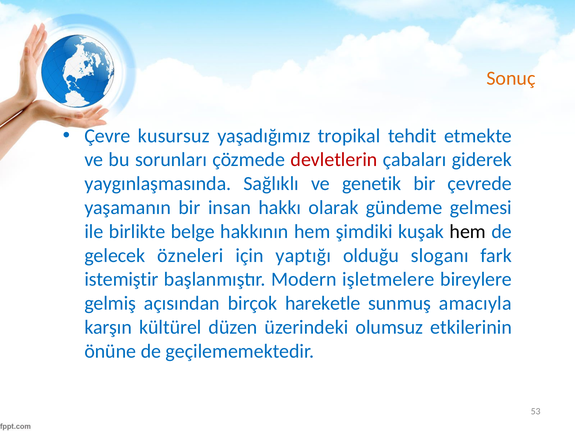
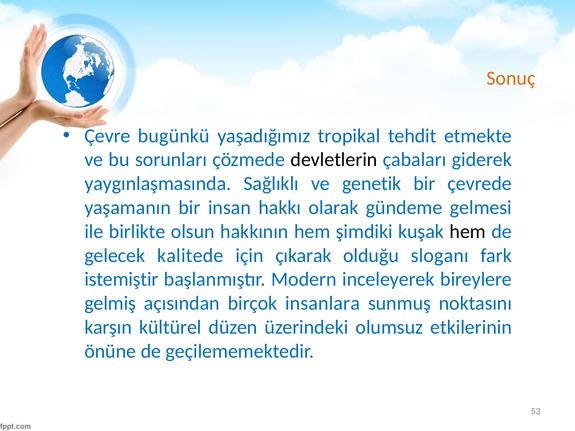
kusursuz: kusursuz -> bugünkü
devletlerin colour: red -> black
belge: belge -> olsun
özneleri: özneleri -> kalitede
yaptığı: yaptığı -> çıkarak
işletmelere: işletmelere -> inceleyerek
hareketle: hareketle -> insanlara
amacıyla: amacıyla -> noktasını
